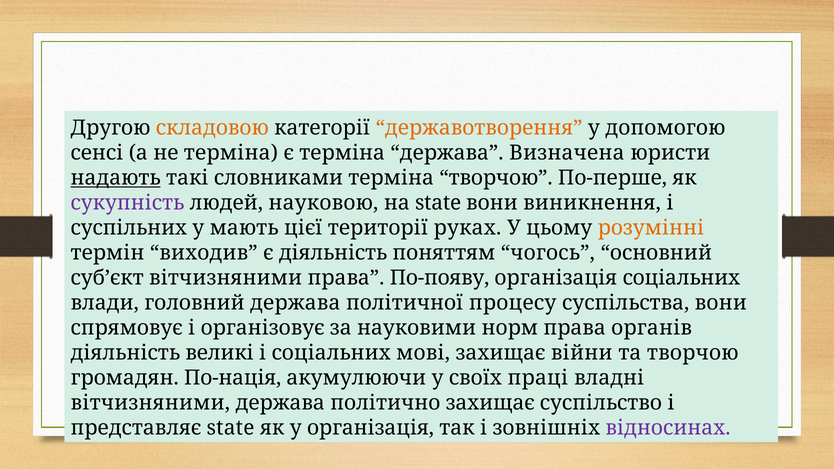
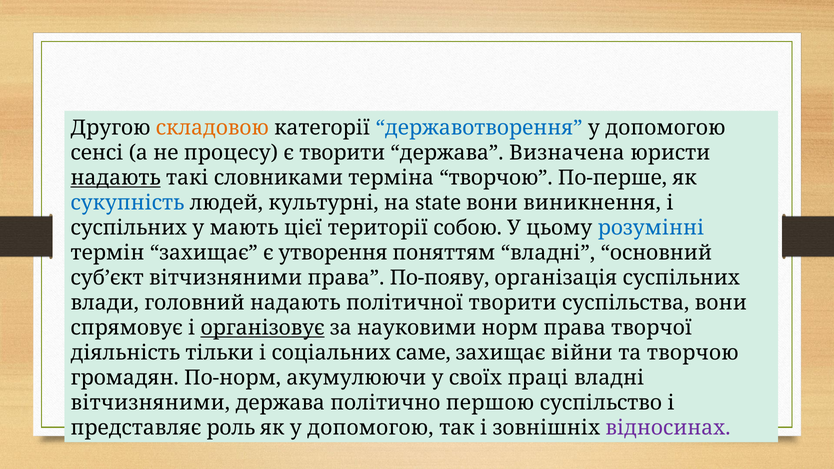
державотворення colour: orange -> blue
не терміна: терміна -> процесу
є терміна: терміна -> творити
сукупність colour: purple -> blue
науковою: науковою -> культурні
руках: руках -> собою
розумінні colour: orange -> blue
термін виходив: виходив -> захищає
є діяльність: діяльність -> утворення
поняттям чогось: чогось -> владні
організація соціальних: соціальних -> суспільних
головний держава: держава -> надають
політичної процесу: процесу -> творити
організовує underline: none -> present
органів: органів -> творчої
великі: великі -> тільки
мові: мові -> саме
По-нація: По-нація -> По-норм
політично захищає: захищає -> першою
представляє state: state -> роль
як у організація: організація -> допомогою
